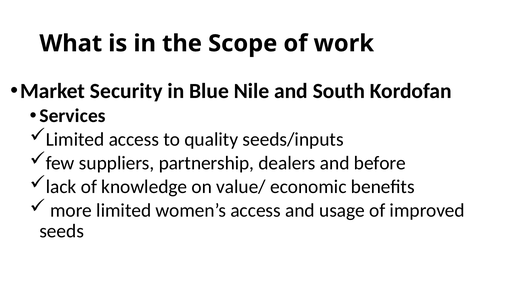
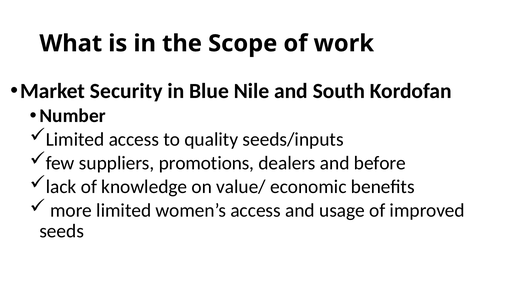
Services: Services -> Number
partnership: partnership -> promotions
